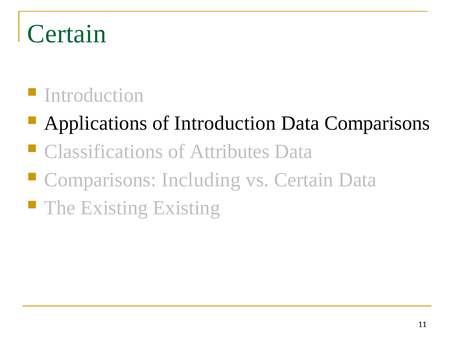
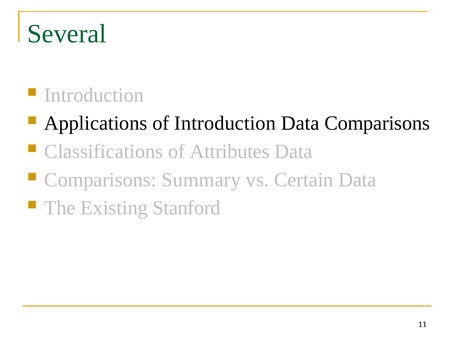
Certain at (67, 34): Certain -> Several
Including: Including -> Summary
Existing Existing: Existing -> Stanford
